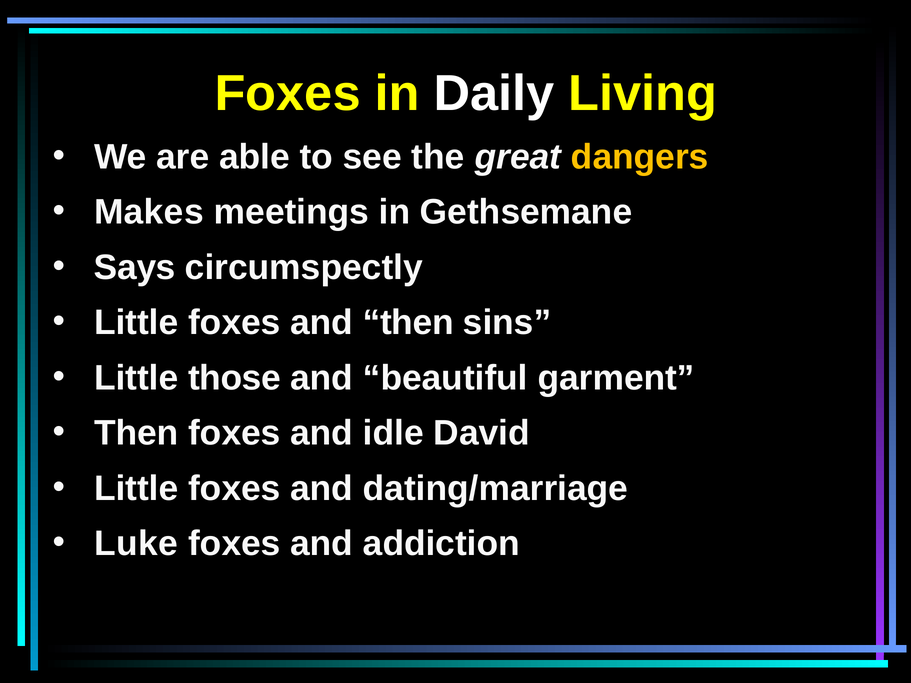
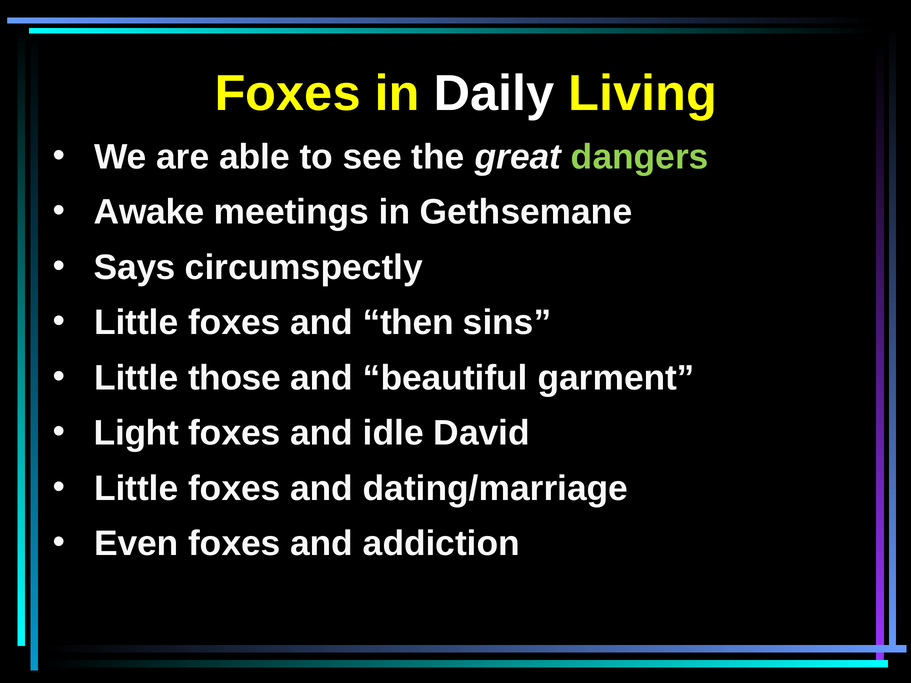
dangers colour: yellow -> light green
Makes: Makes -> Awake
Then at (136, 433): Then -> Light
Luke: Luke -> Even
